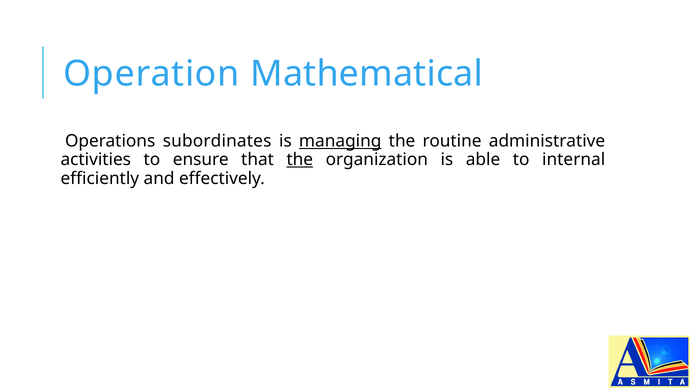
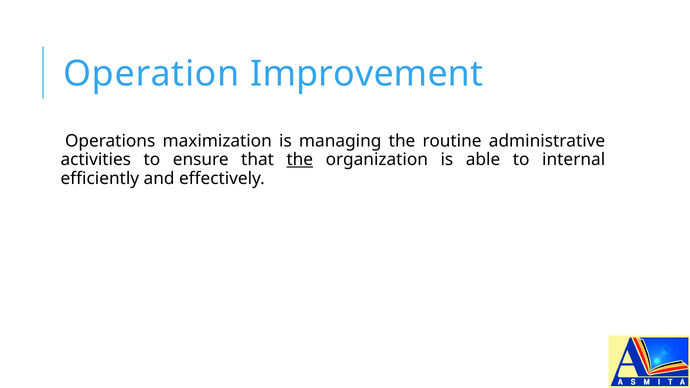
Mathematical: Mathematical -> Improvement
subordinates: subordinates -> maximization
managing underline: present -> none
